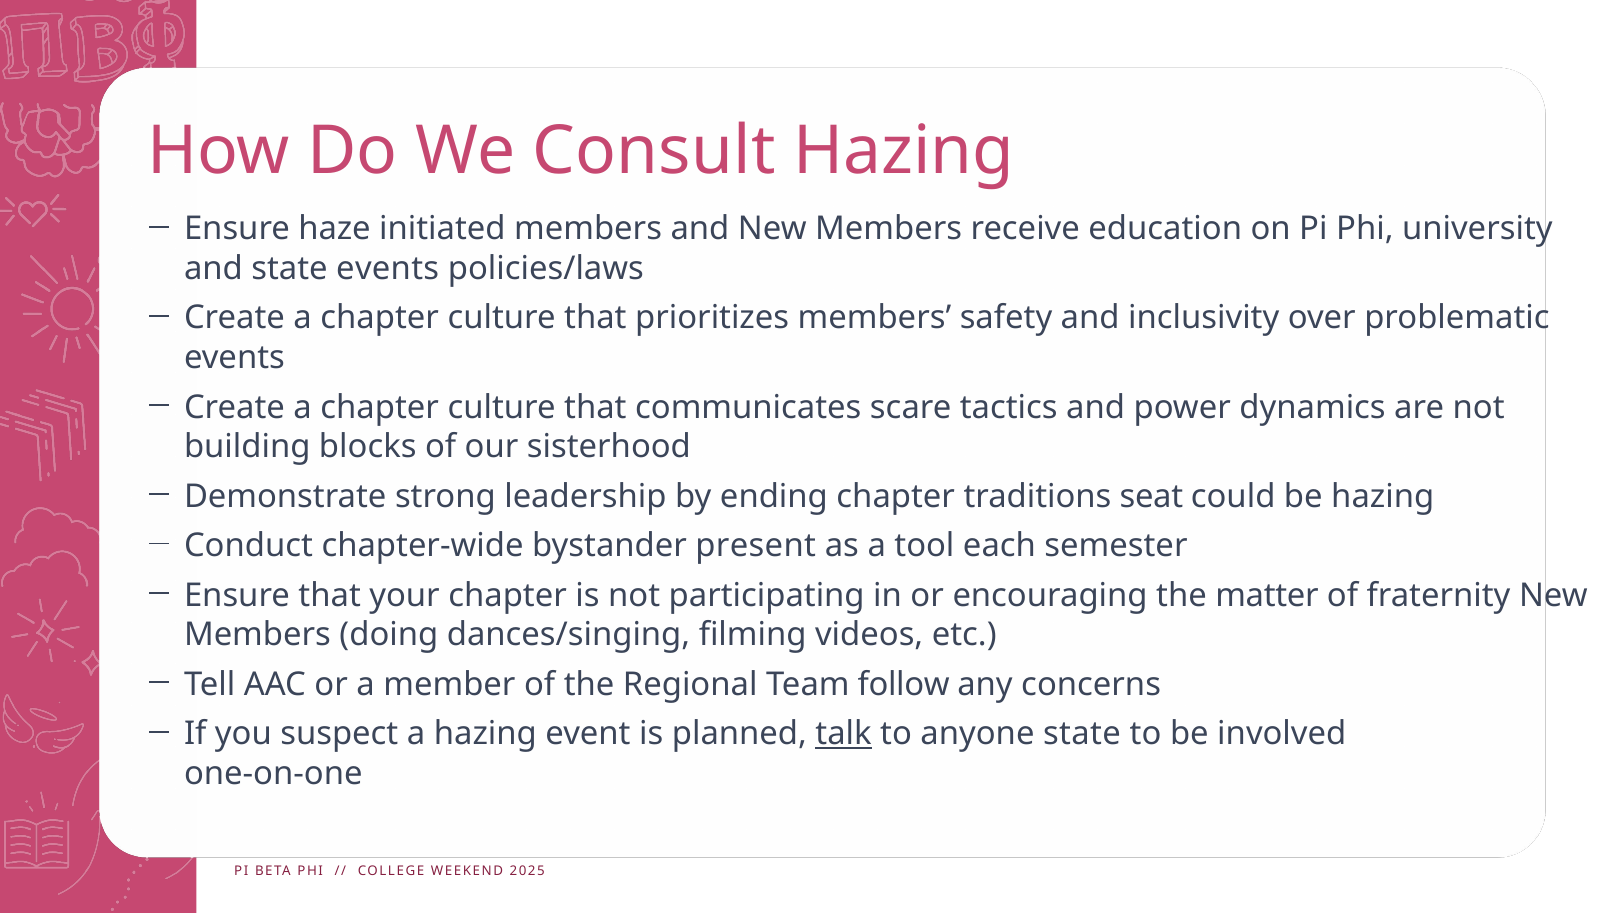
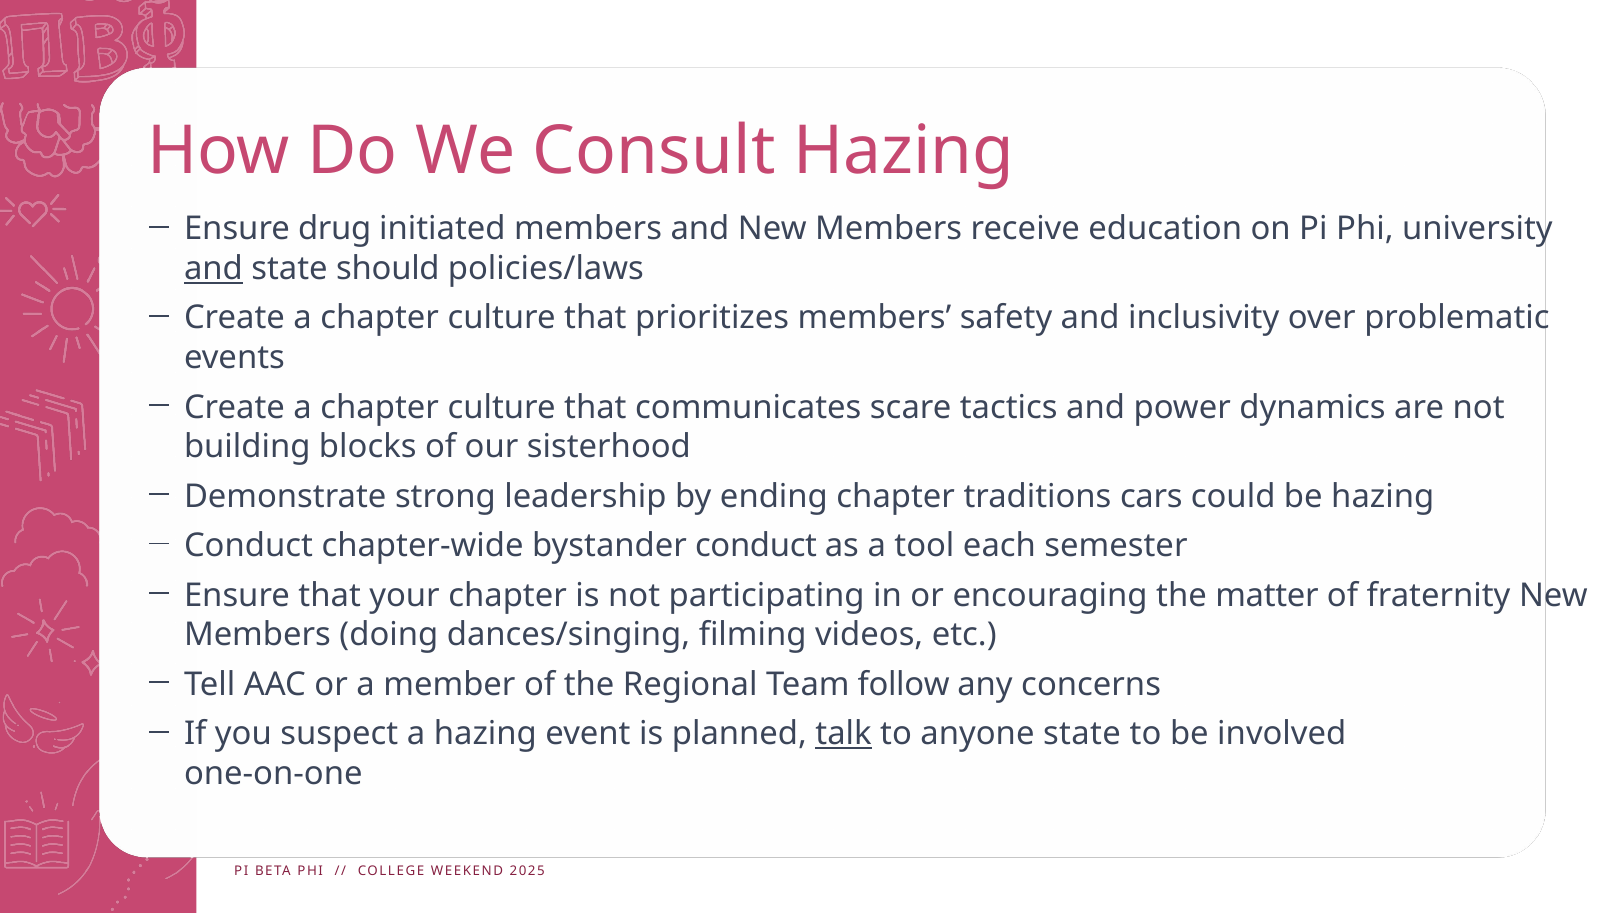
haze: haze -> drug
and at (213, 269) underline: none -> present
state events: events -> should
seat: seat -> cars
bystander present: present -> conduct
